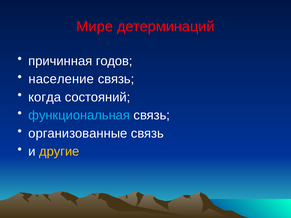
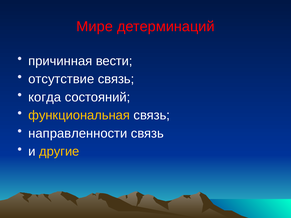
годов: годов -> вести
население: население -> отсутствие
функциональная colour: light blue -> yellow
организованные: организованные -> направленности
